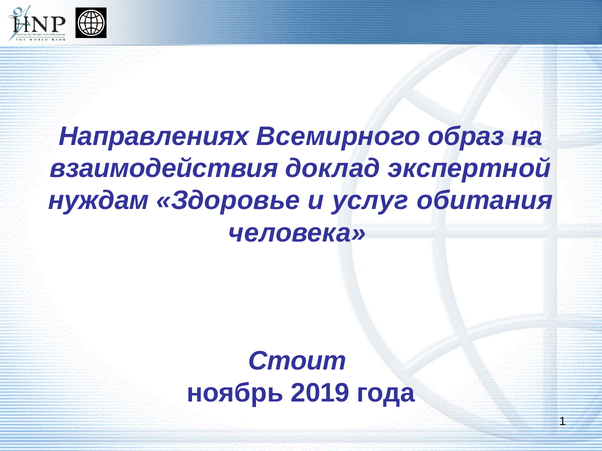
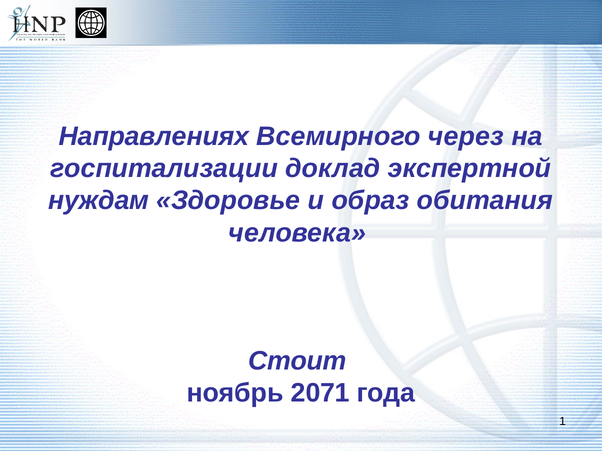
образ: образ -> через
взаимодействия: взаимодействия -> госпитализации
услуг: услуг -> образ
2019: 2019 -> 2071
